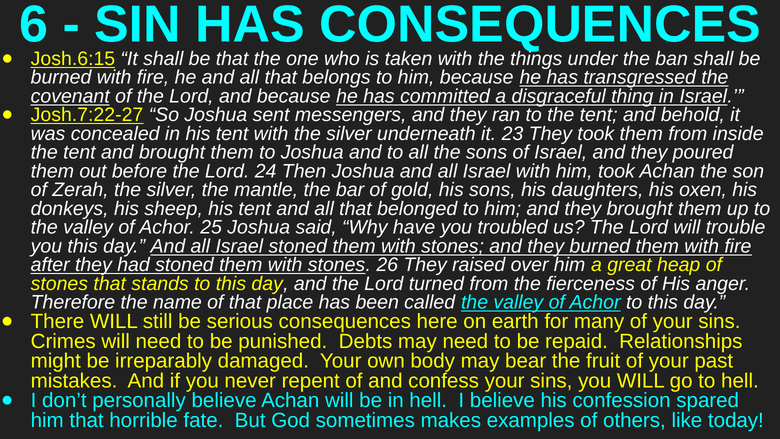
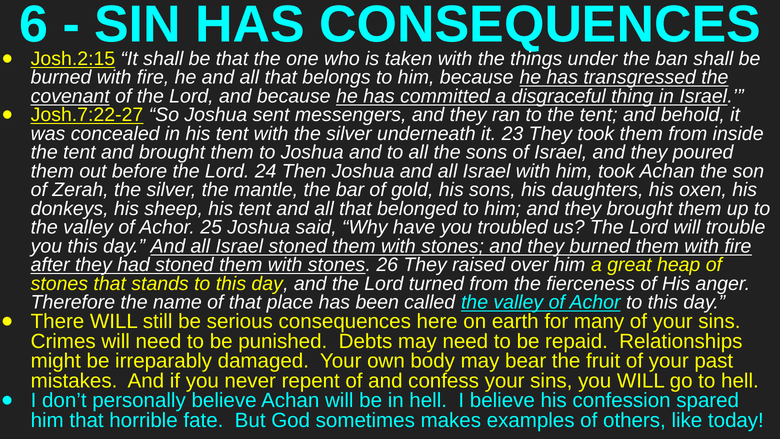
Josh.6:15: Josh.6:15 -> Josh.2:15
